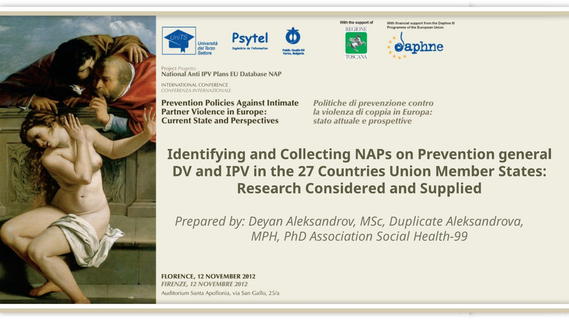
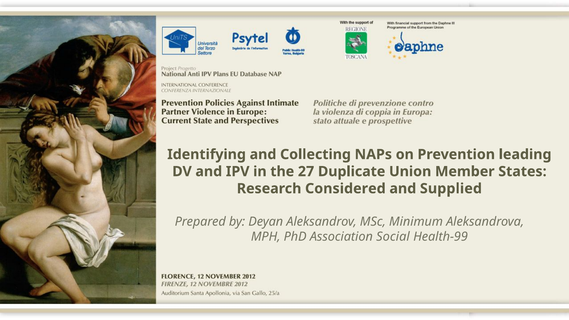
general: general -> leading
Countries: Countries -> Duplicate
Duplicate: Duplicate -> Minimum
